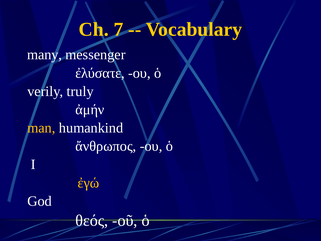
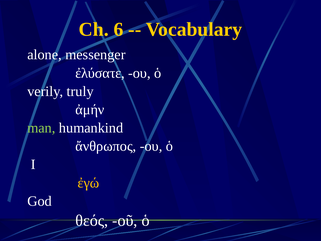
7: 7 -> 6
many: many -> alone
man colour: yellow -> light green
